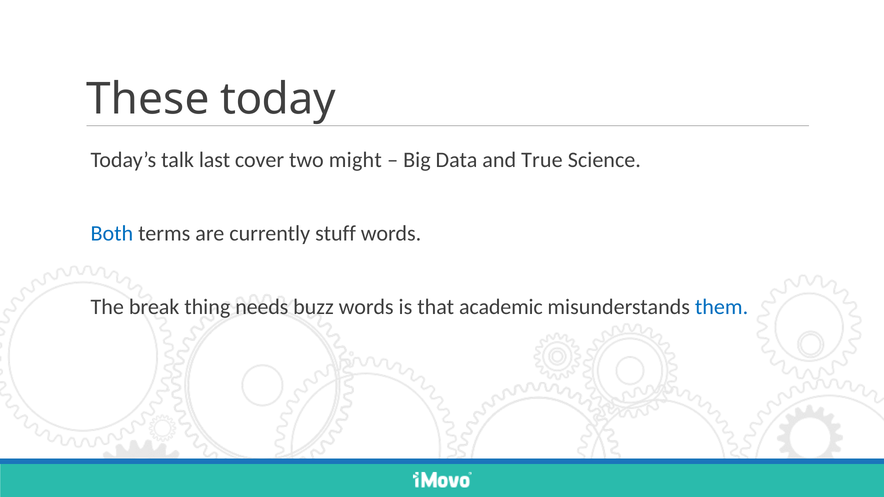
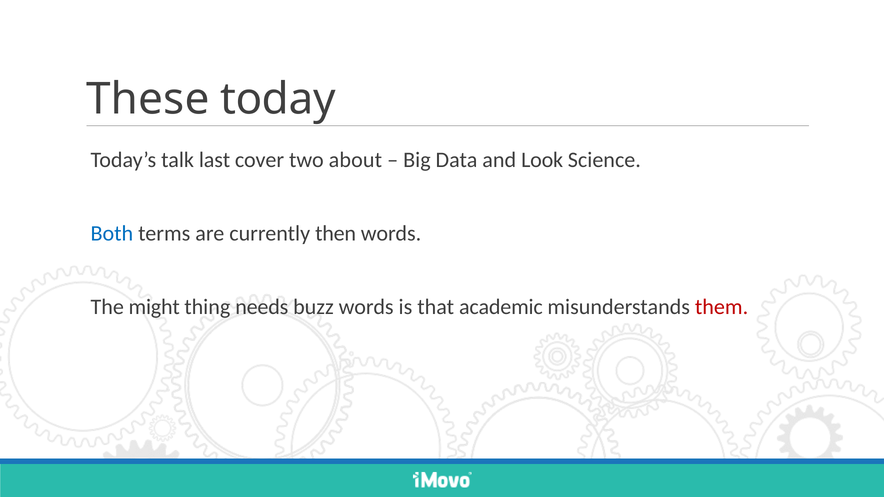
might: might -> about
True: True -> Look
stuff: stuff -> then
break: break -> might
them colour: blue -> red
